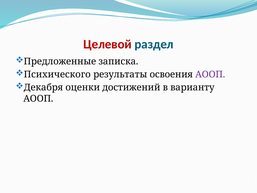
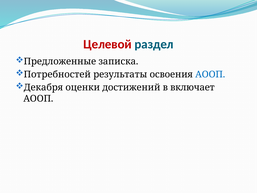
Психического: Психического -> Потребностей
АООП at (210, 74) colour: purple -> blue
варианту: варианту -> включает
